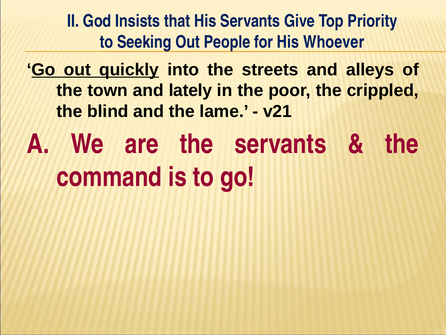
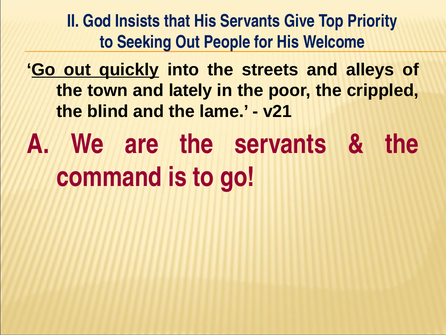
Whoever: Whoever -> Welcome
